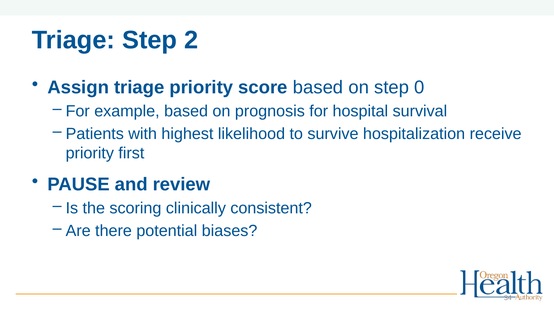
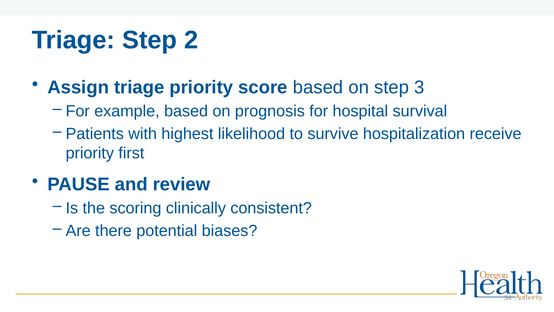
0: 0 -> 3
